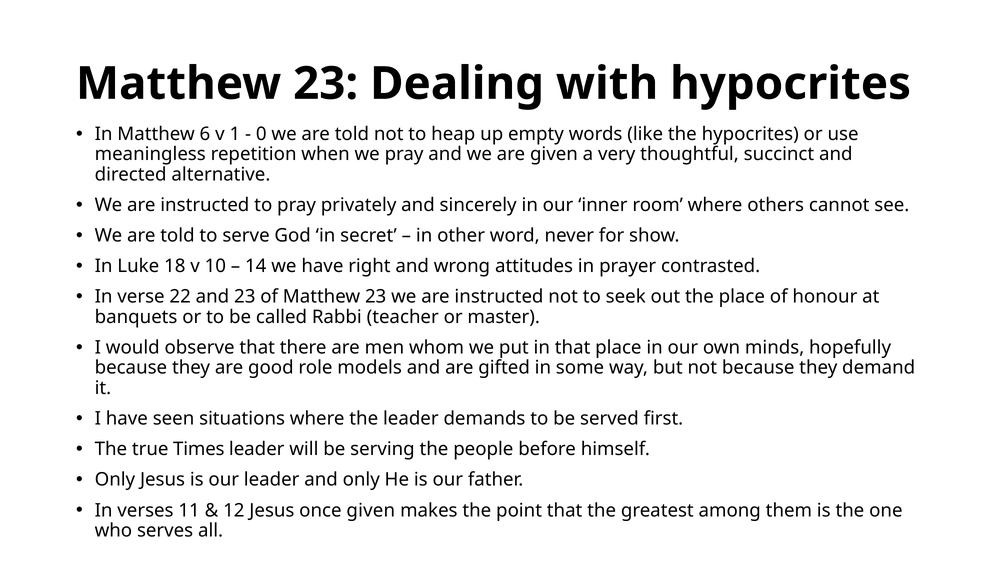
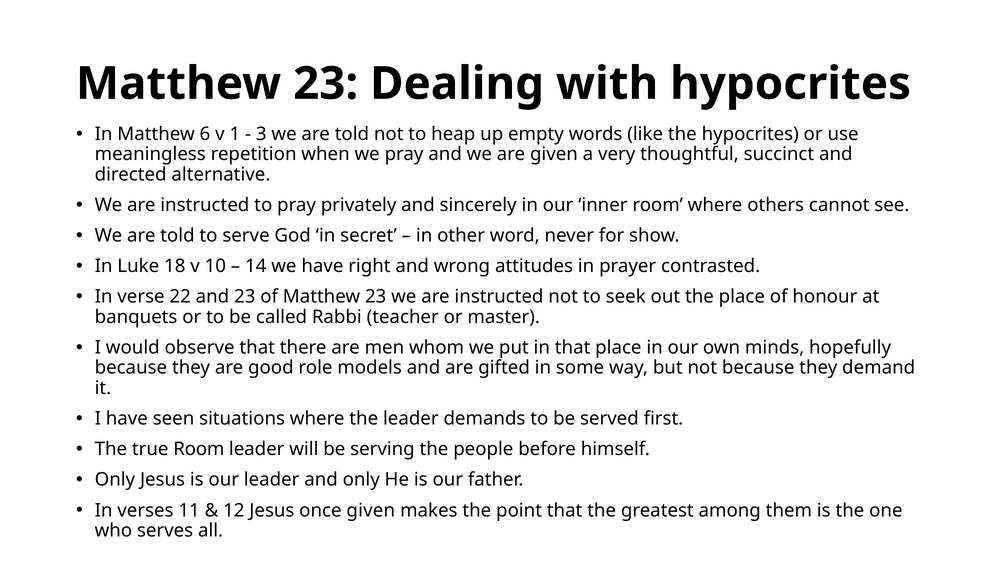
0: 0 -> 3
true Times: Times -> Room
